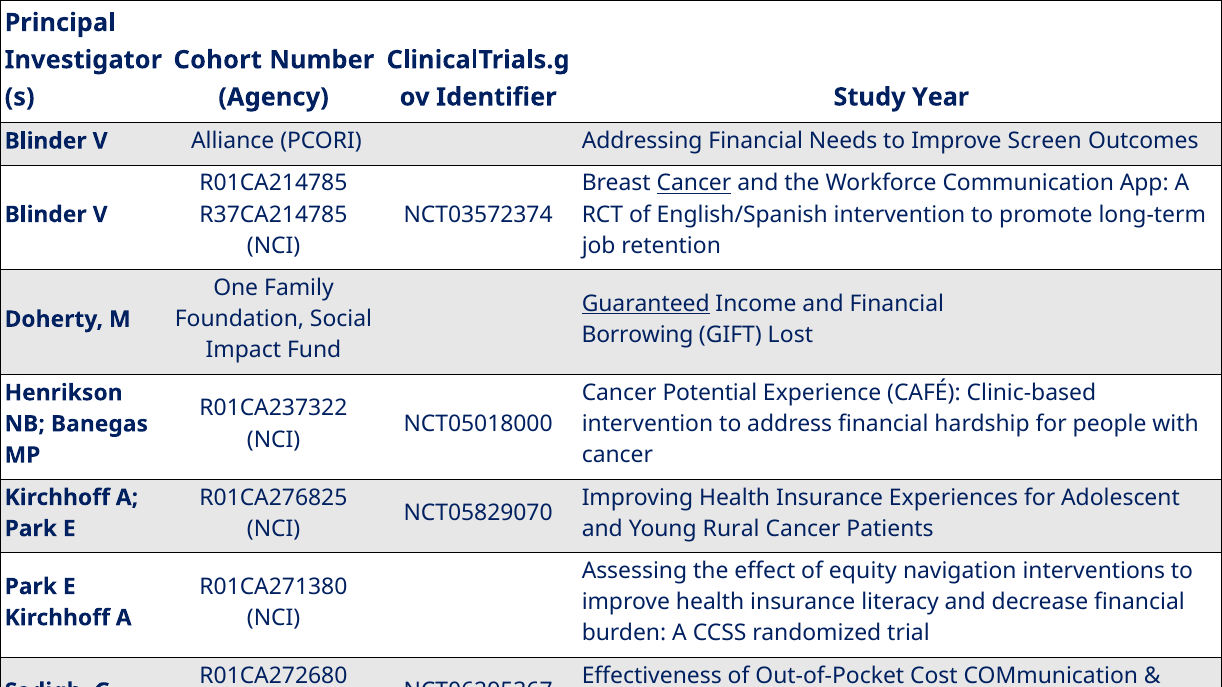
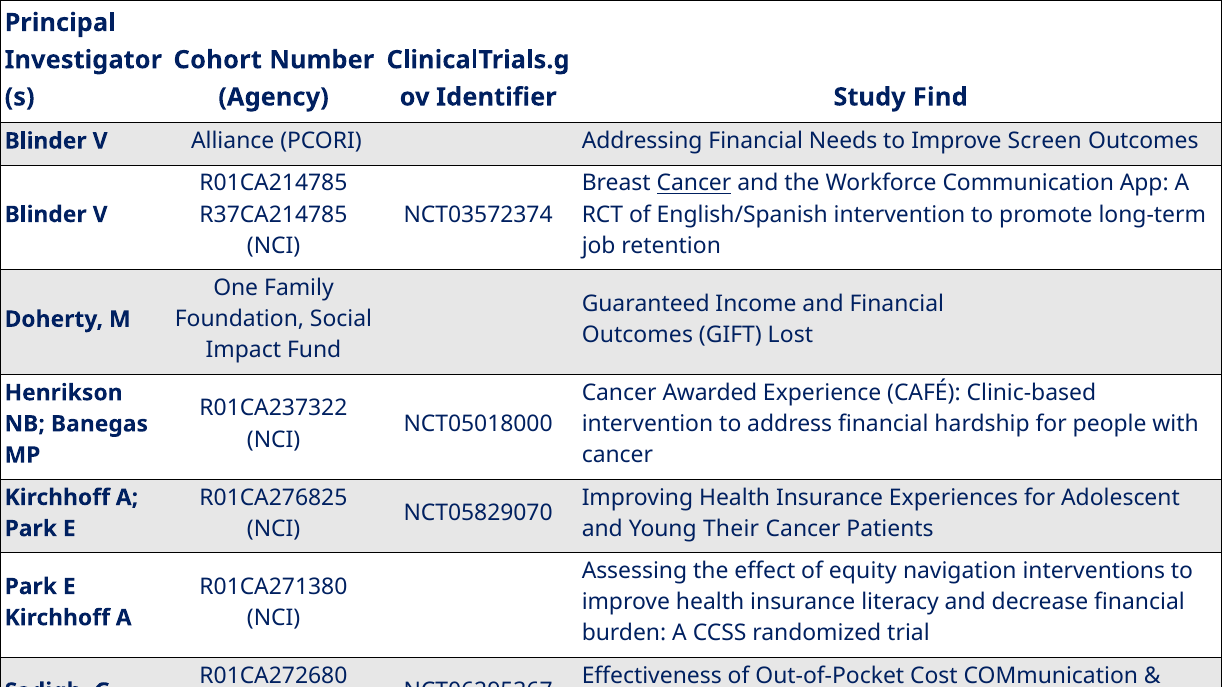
Year: Year -> Find
Guaranteed underline: present -> none
Borrowing at (638, 335): Borrowing -> Outcomes
Potential: Potential -> Awarded
Young Rural: Rural -> Their
